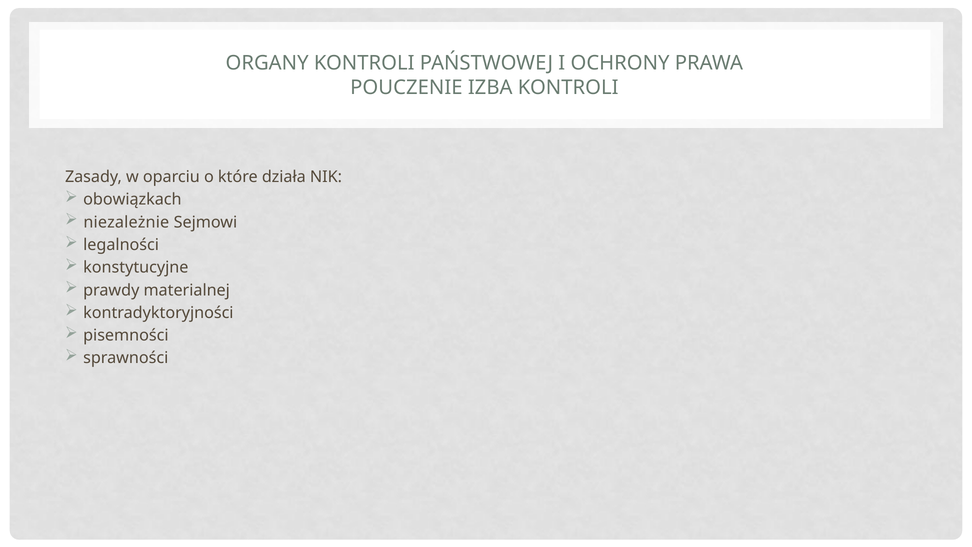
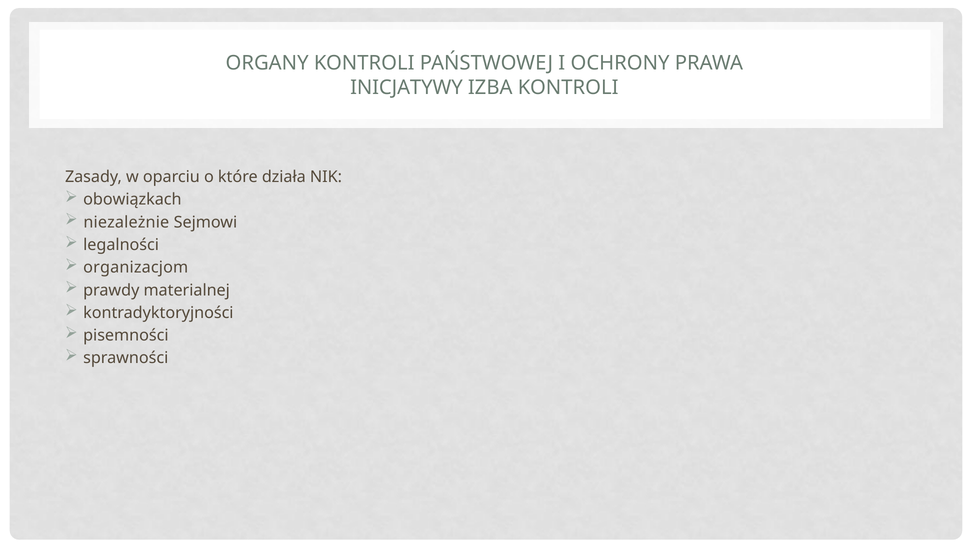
POUCZENIE: POUCZENIE -> INICJATYWY
konstytucyjne: konstytucyjne -> organizacjom
